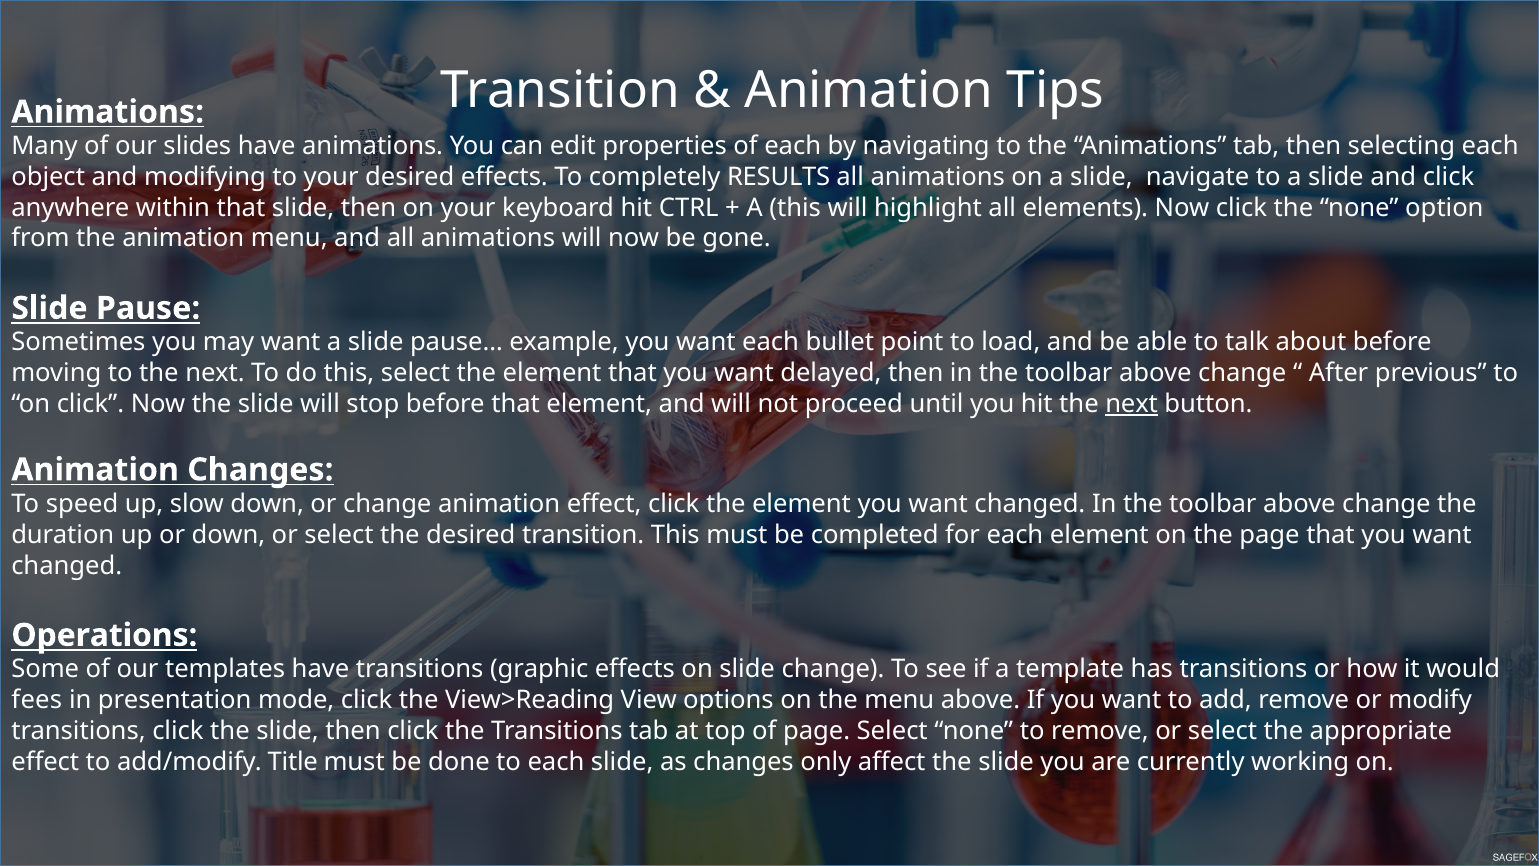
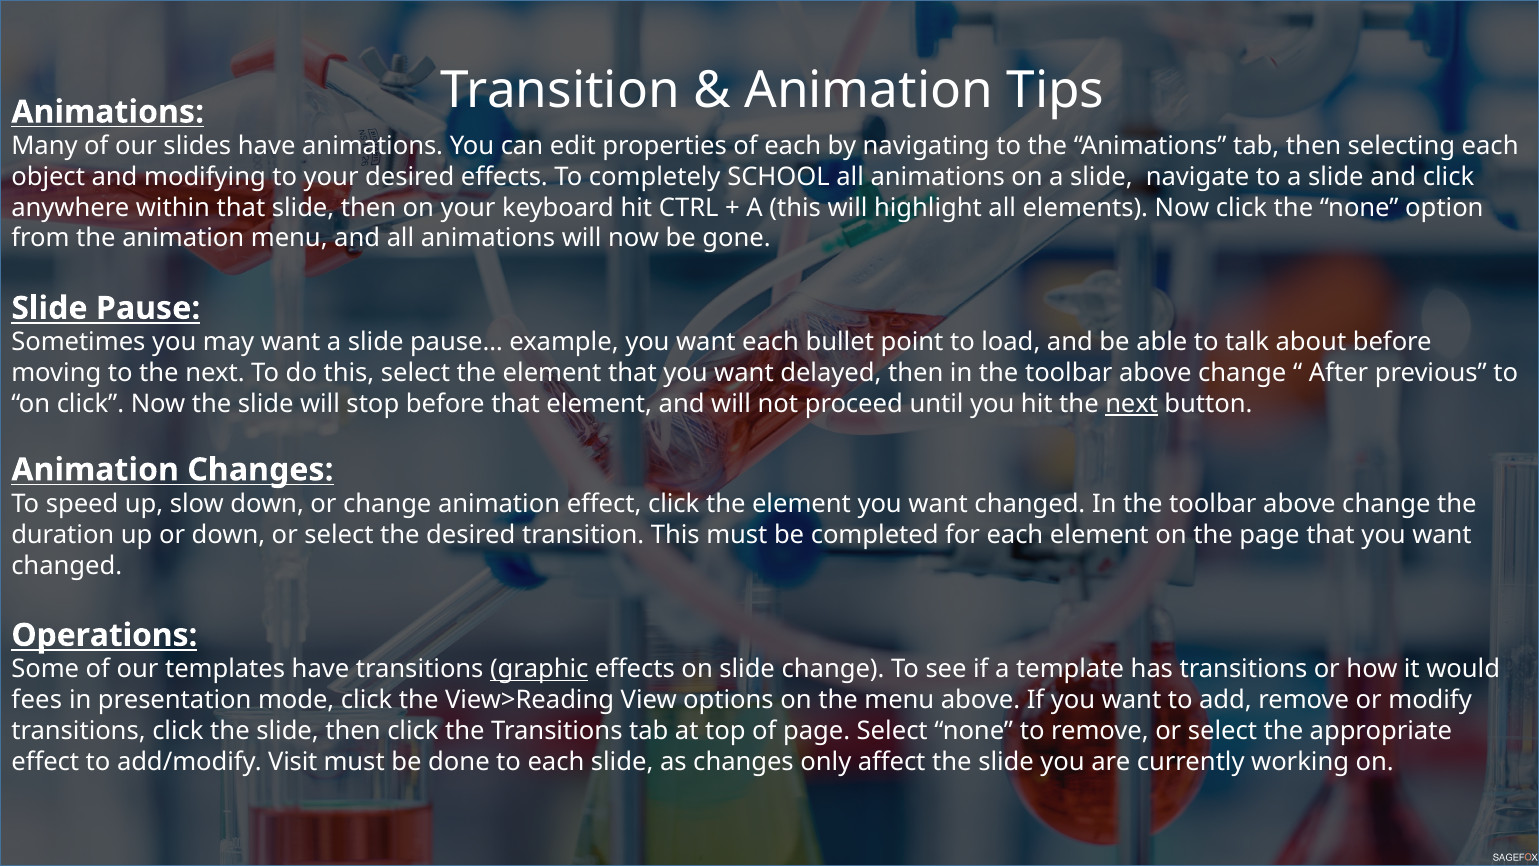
RESULTS: RESULTS -> SCHOOL
graphic underline: none -> present
Title: Title -> Visit
